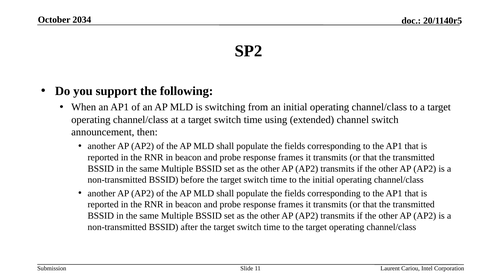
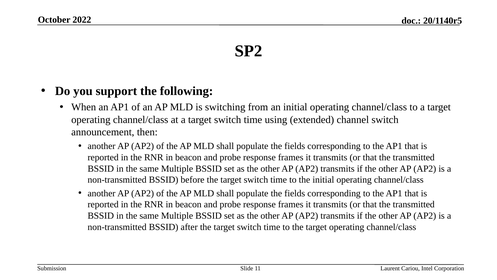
2034: 2034 -> 2022
